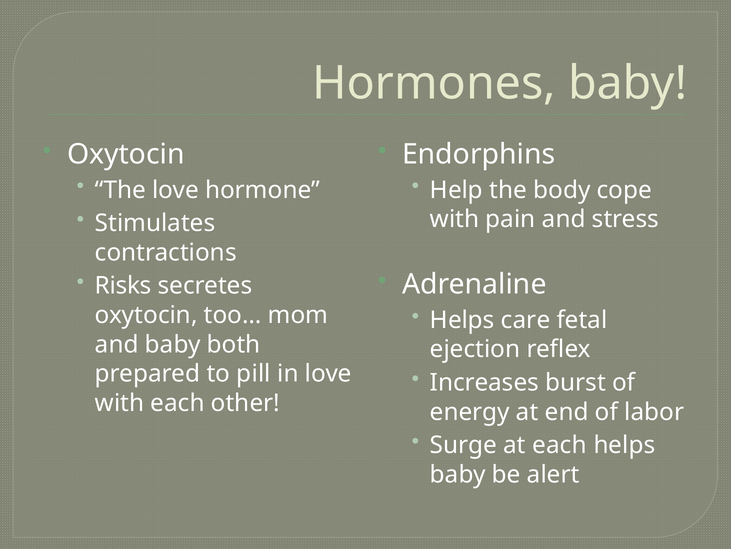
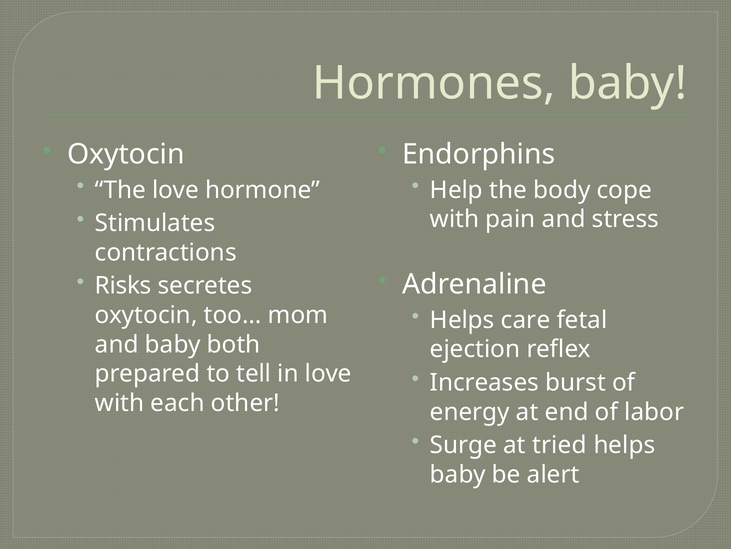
pill: pill -> tell
at each: each -> tried
